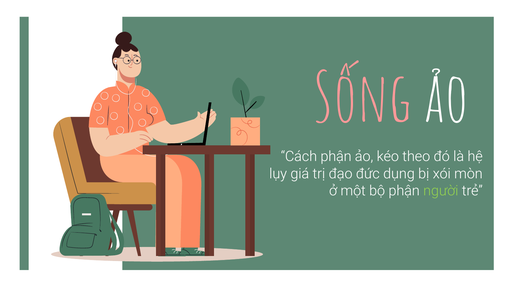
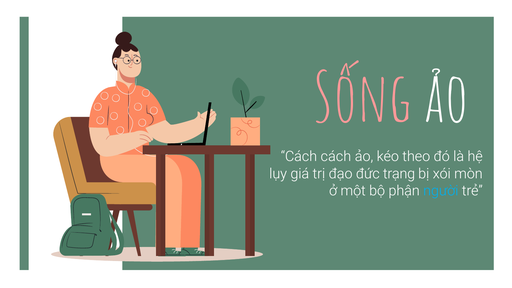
Cách phận: phận -> cách
dụng: dụng -> trạng
người colour: light green -> light blue
